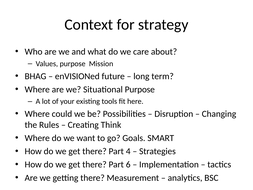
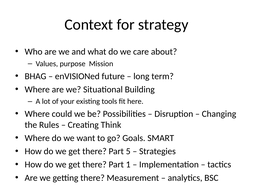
Situational Purpose: Purpose -> Building
4: 4 -> 5
6: 6 -> 1
